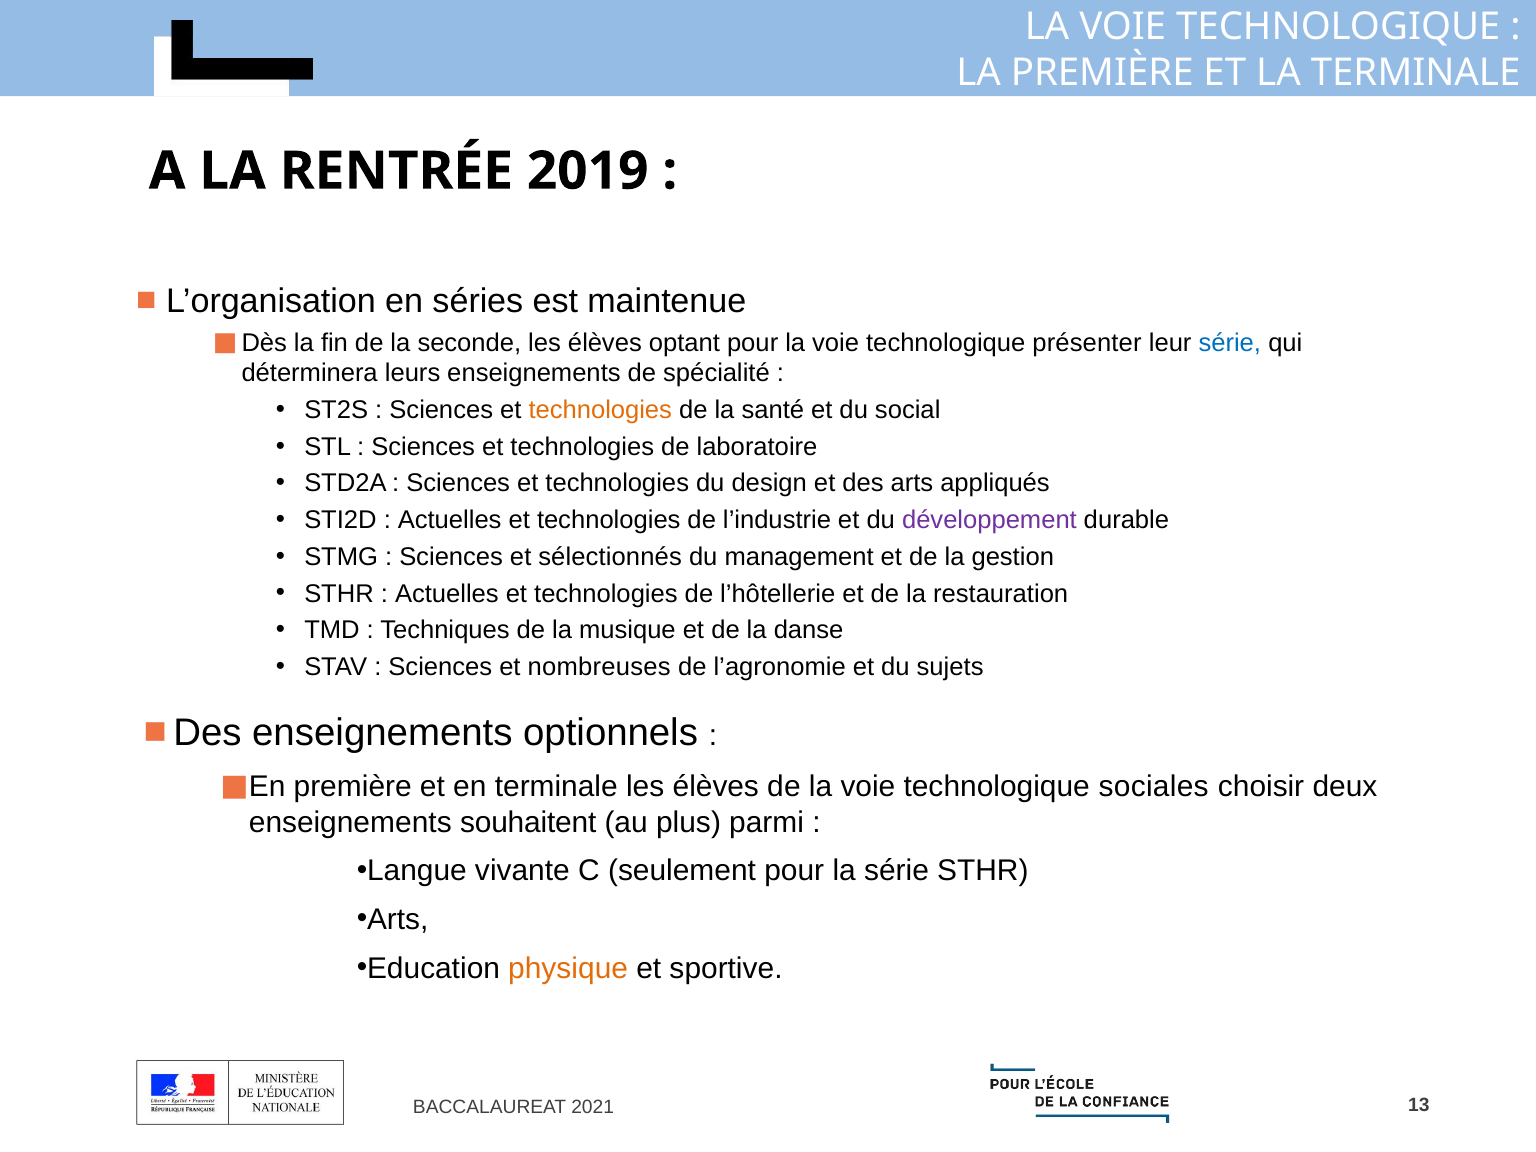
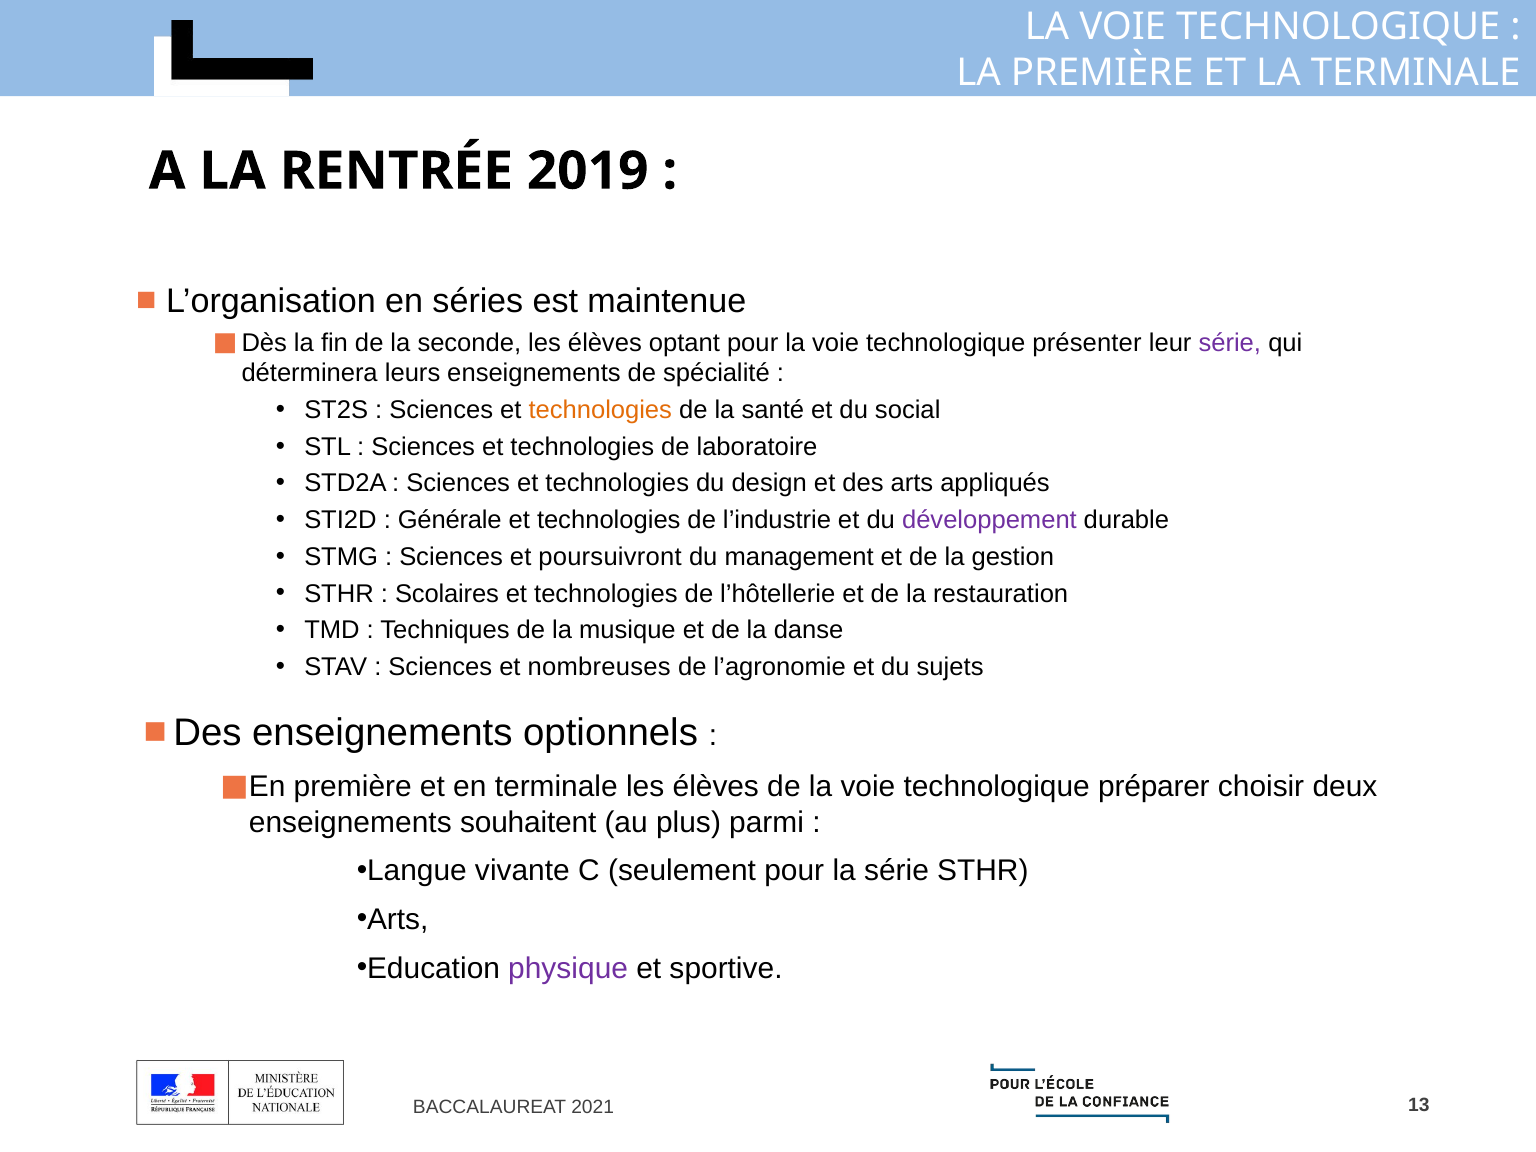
série at (1230, 343) colour: blue -> purple
Actuelles at (450, 520): Actuelles -> Générale
sélectionnés: sélectionnés -> poursuivront
Actuelles at (447, 594): Actuelles -> Scolaires
sociales: sociales -> préparer
physique colour: orange -> purple
